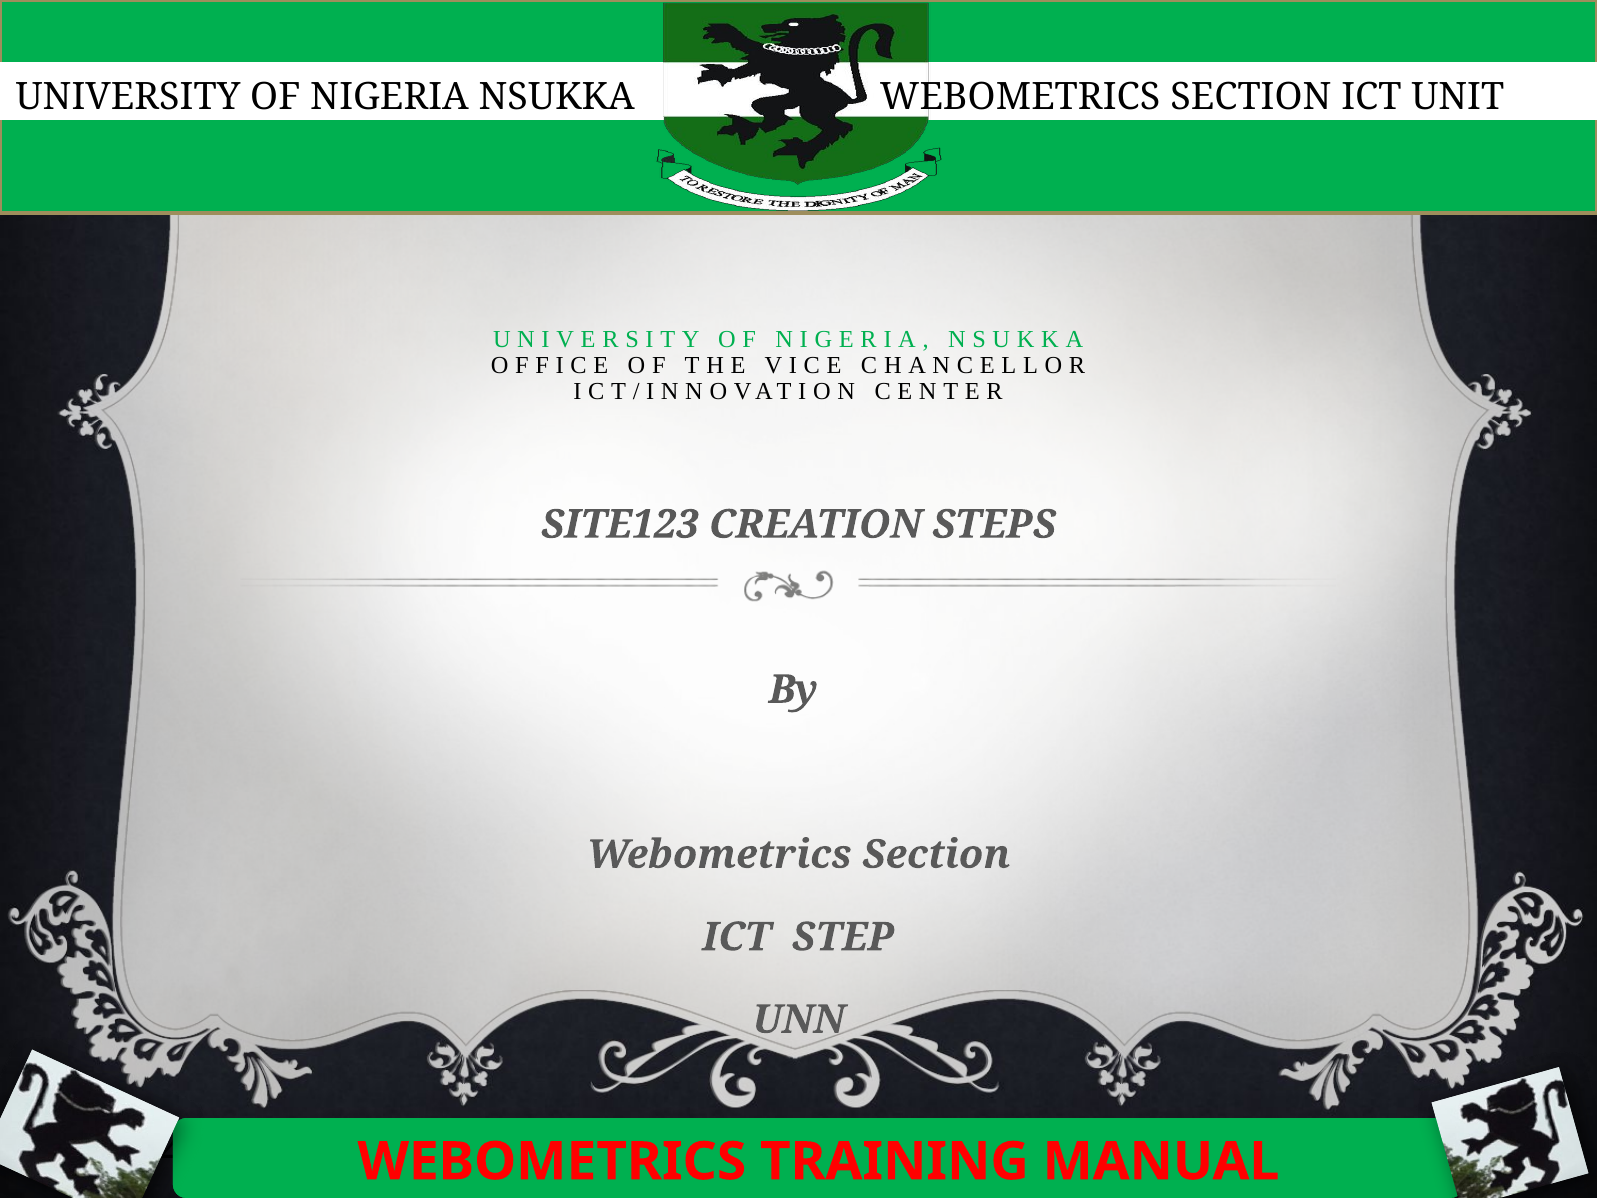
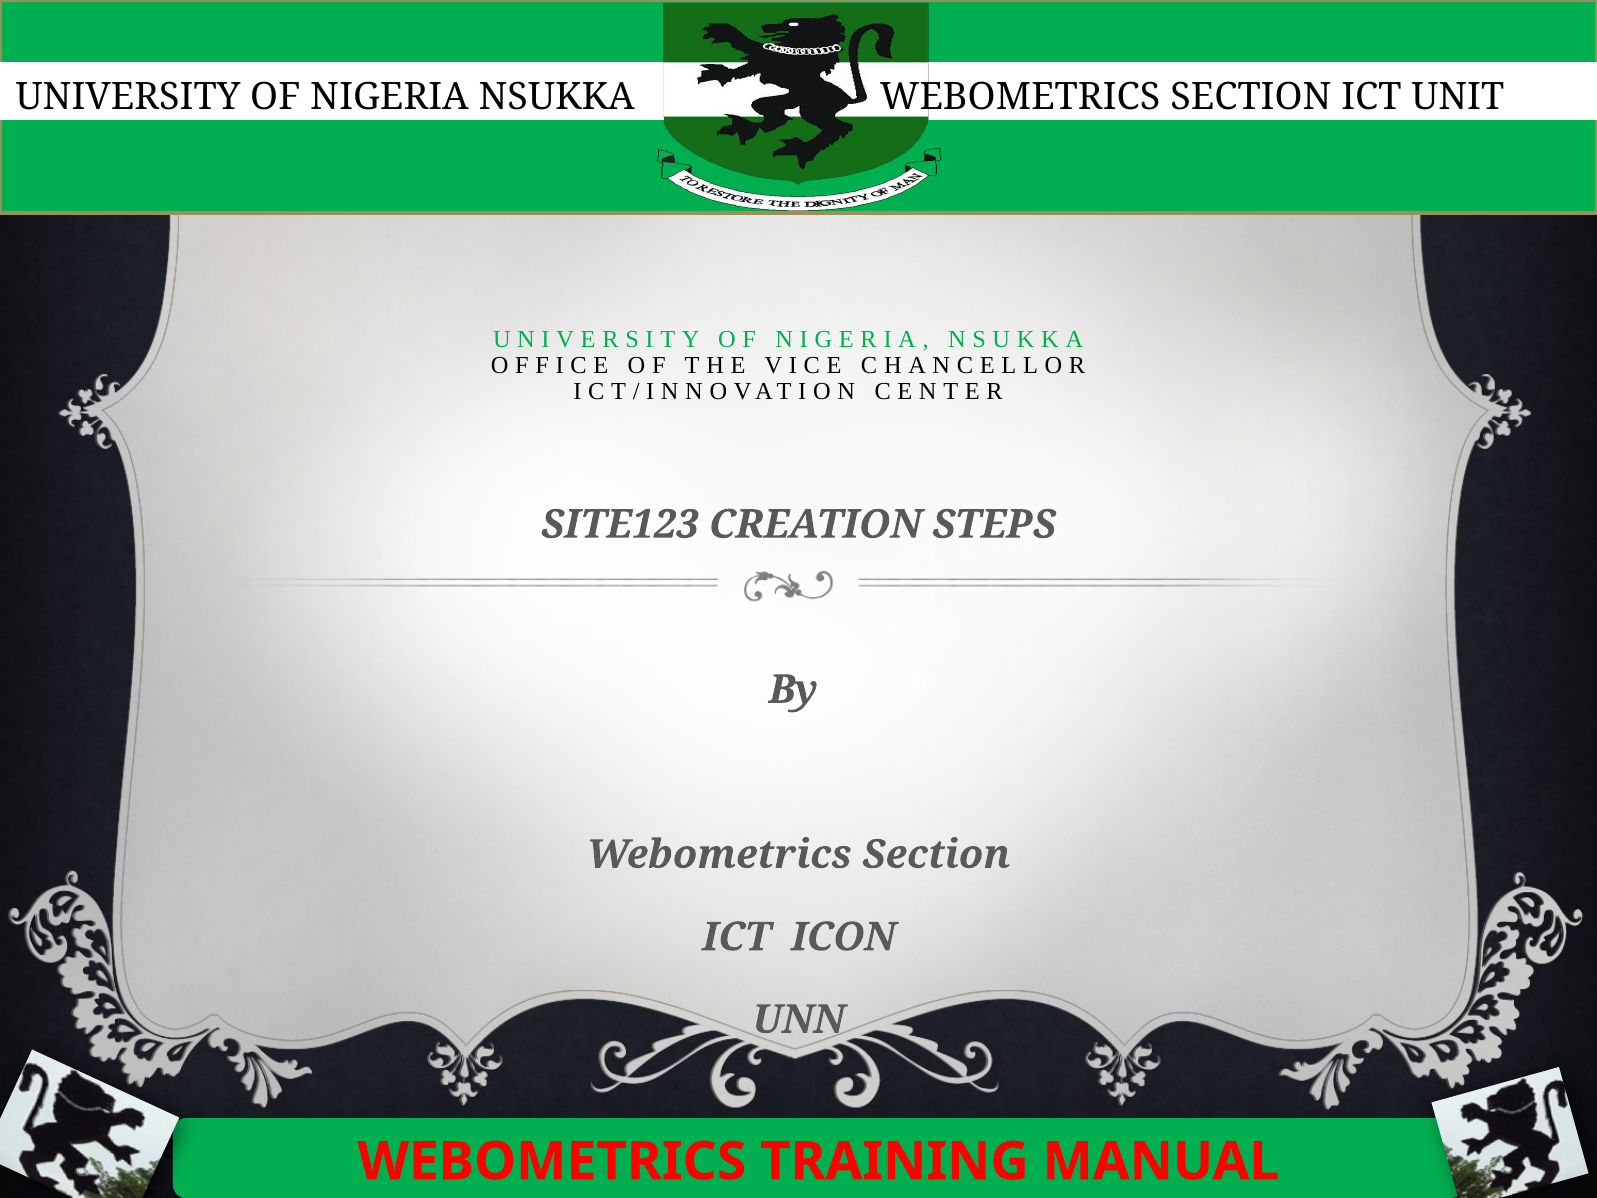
STEP: STEP -> ICON
